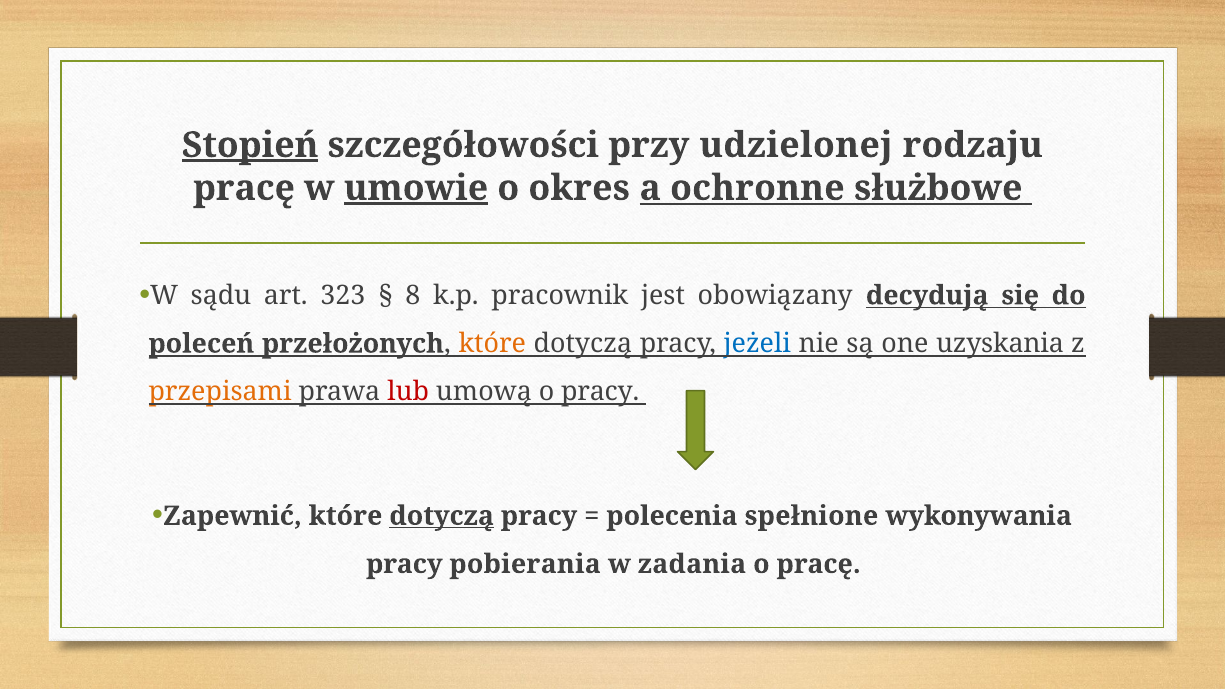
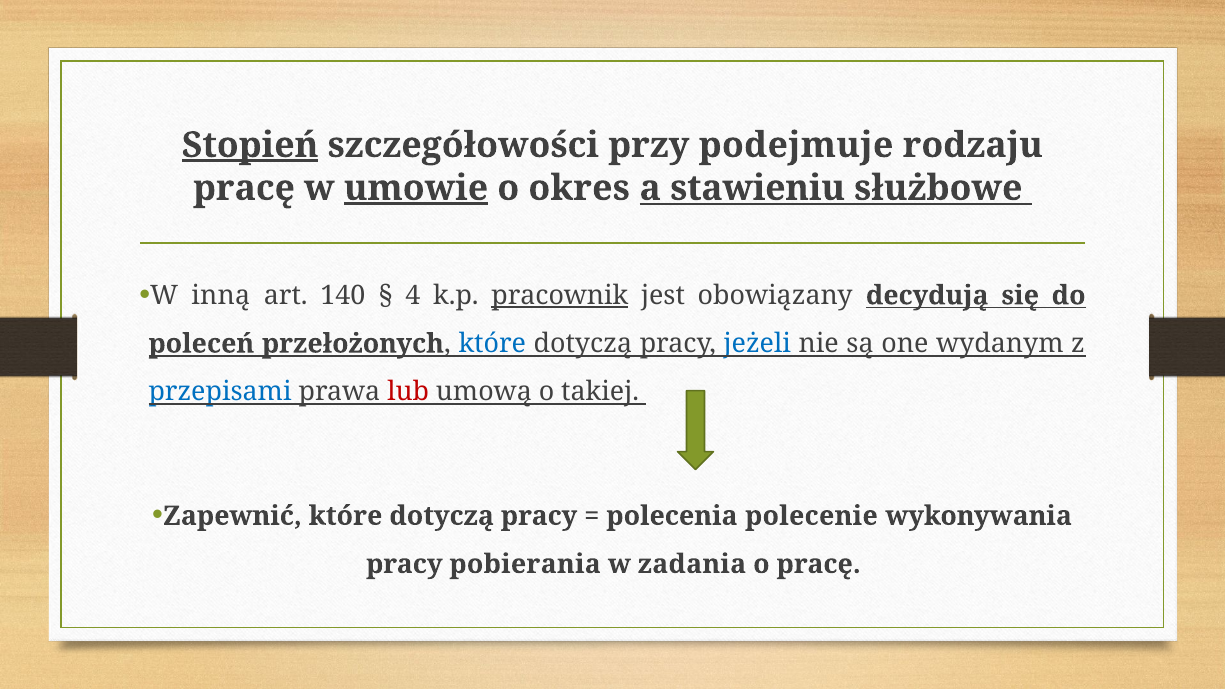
udzielonej: udzielonej -> podejmuje
ochronne: ochronne -> stawieniu
sądu: sądu -> inną
323: 323 -> 140
8: 8 -> 4
pracownik underline: none -> present
które at (492, 344) colour: orange -> blue
uzyskania: uzyskania -> wydanym
przepisami colour: orange -> blue
o pracy: pracy -> takiej
dotyczą at (442, 516) underline: present -> none
spełnione: spełnione -> polecenie
